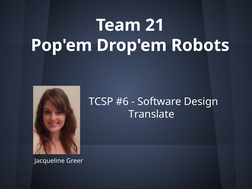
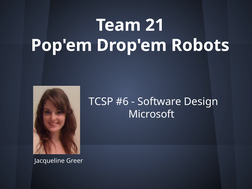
Translate: Translate -> Microsoft
